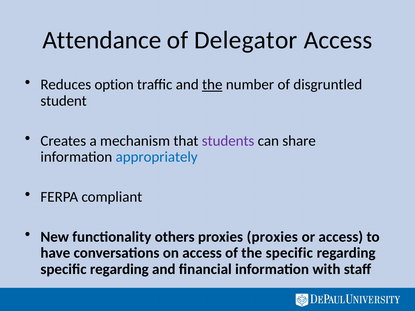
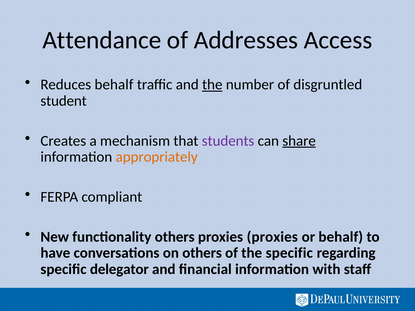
Delegator: Delegator -> Addresses
Reduces option: option -> behalf
share underline: none -> present
appropriately colour: blue -> orange
or access: access -> behalf
on access: access -> others
regarding at (119, 269): regarding -> delegator
